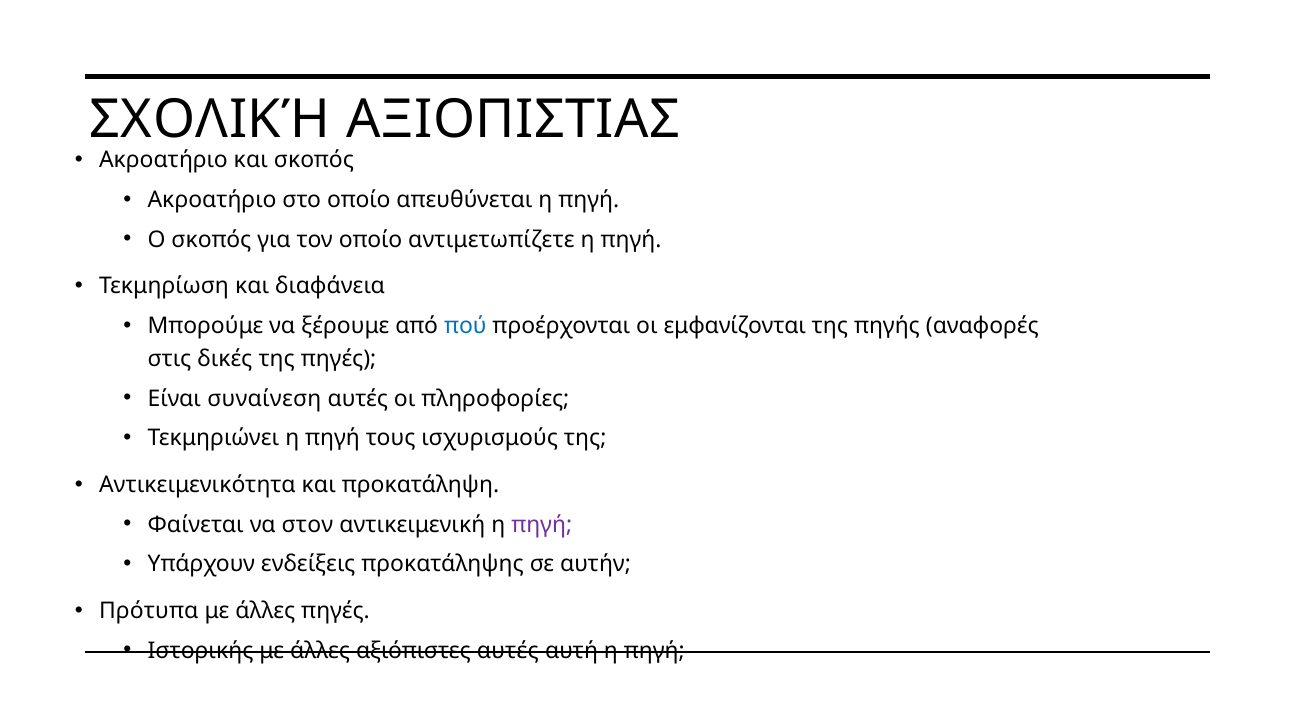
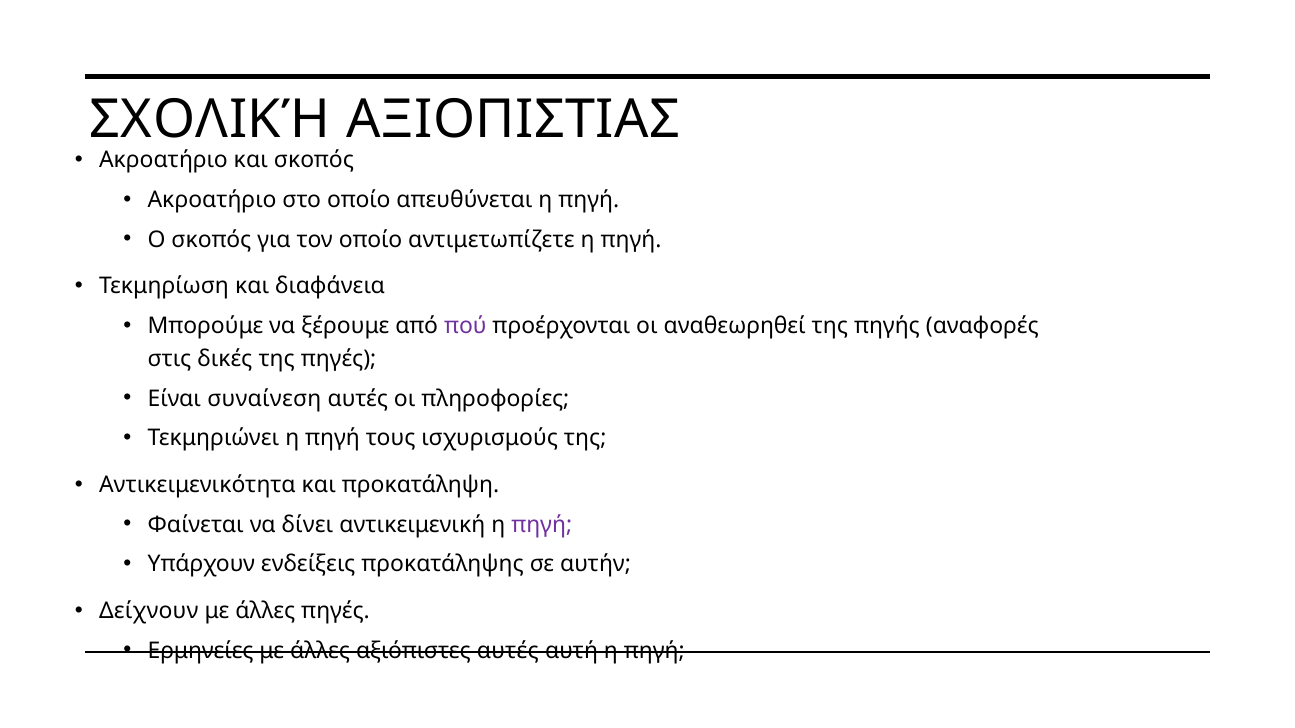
πού colour: blue -> purple
εμφανίζονται: εμφανίζονται -> αναθεωρηθεί
στον: στον -> δίνει
Πρότυπα: Πρότυπα -> Δείχνουν
Ιστορικής: Ιστορικής -> Ερμηνείες
